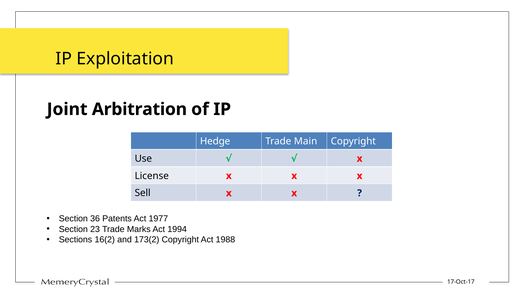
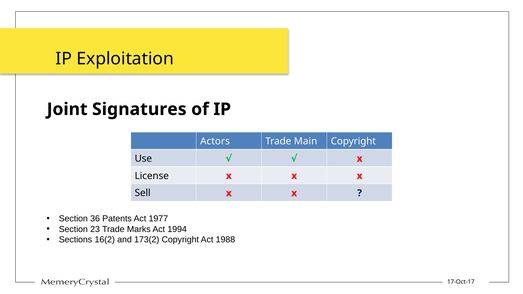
Arbitration: Arbitration -> Signatures
Hedge: Hedge -> Actors
